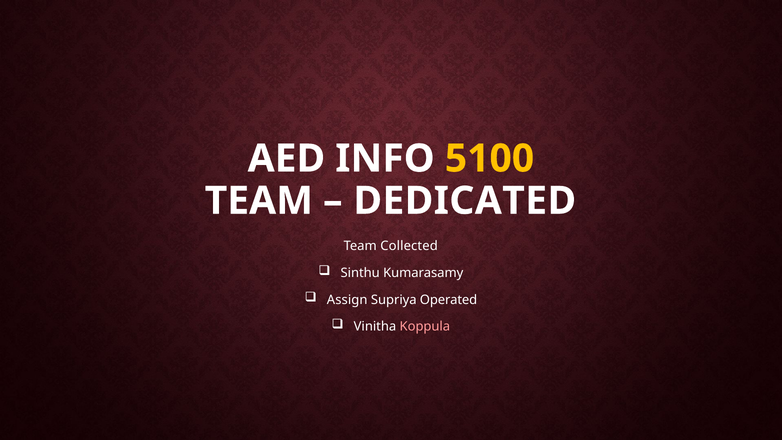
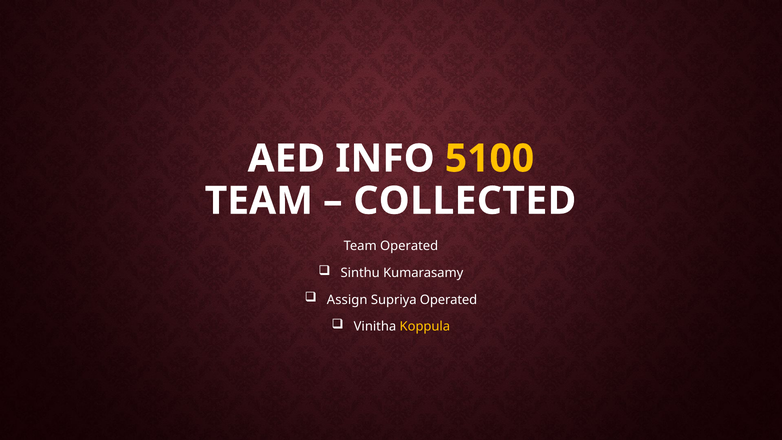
DEDICATED: DEDICATED -> COLLECTED
Team Collected: Collected -> Operated
Koppula colour: pink -> yellow
